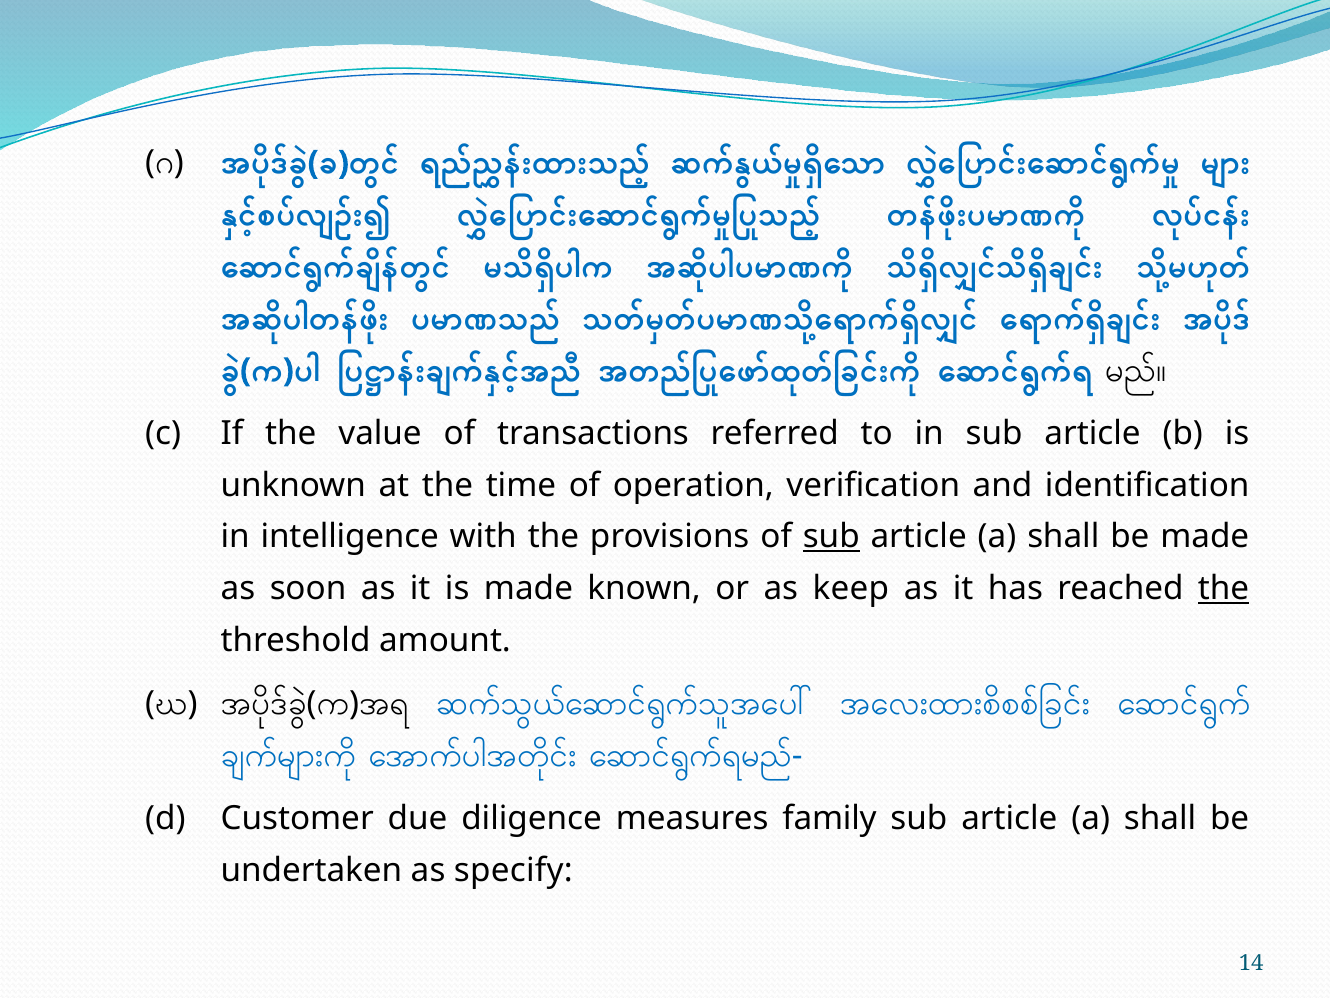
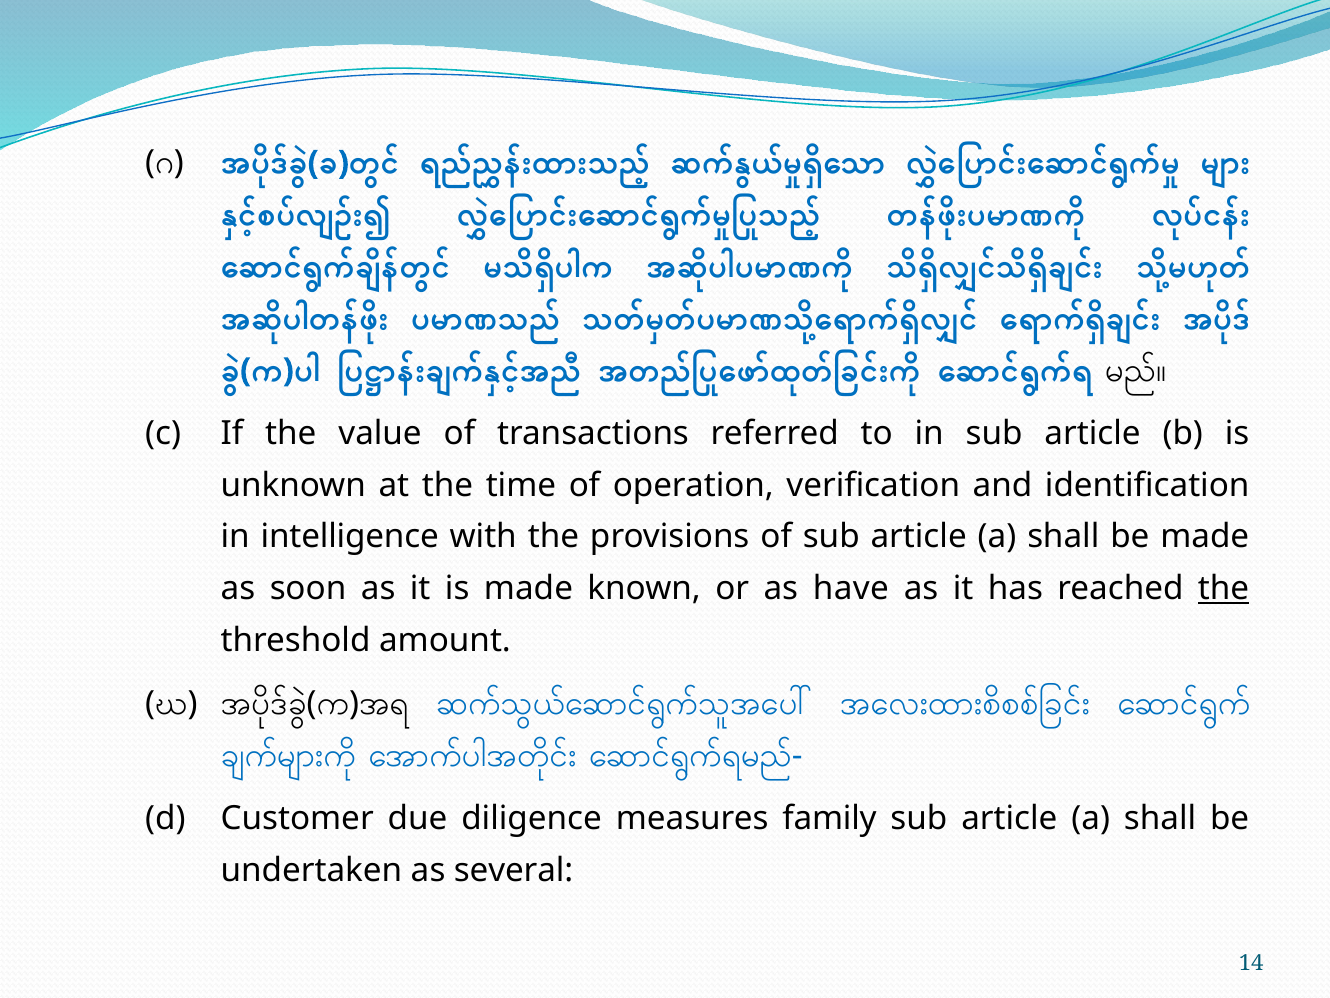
sub at (831, 537) underline: present -> none
keep: keep -> have
specify: specify -> several
